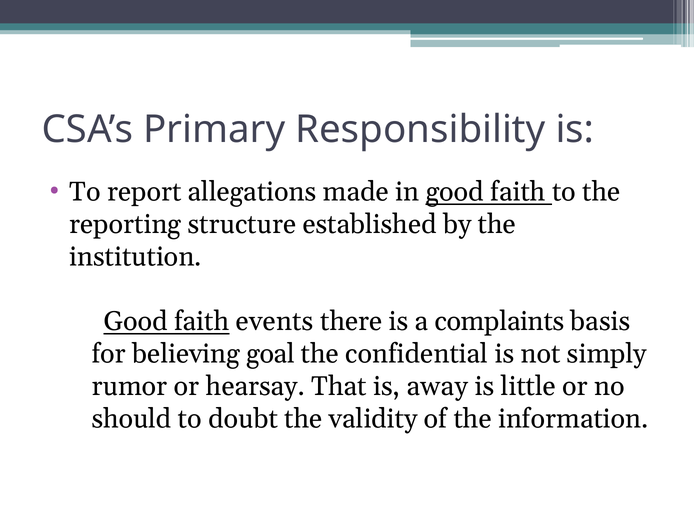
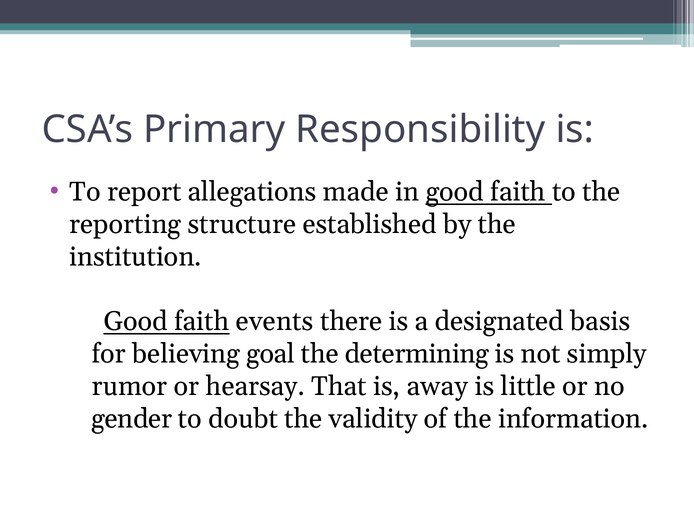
complaints: complaints -> designated
confidential: confidential -> determining
should: should -> gender
